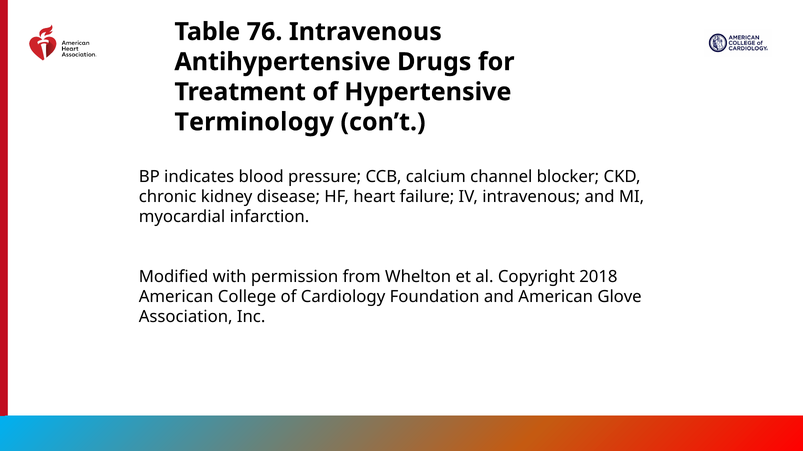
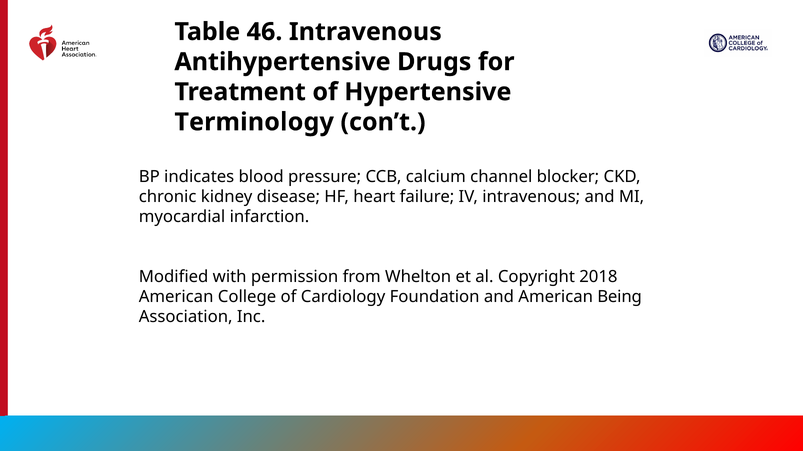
76: 76 -> 46
Glove: Glove -> Being
